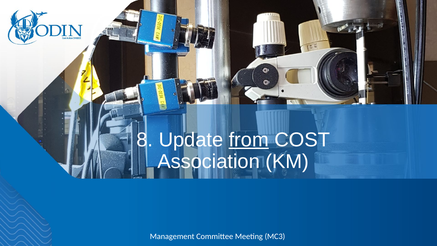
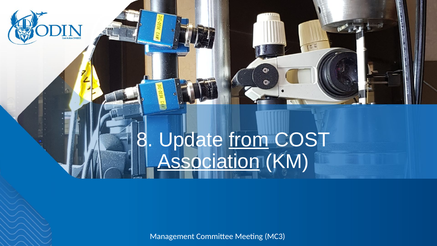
Association underline: none -> present
